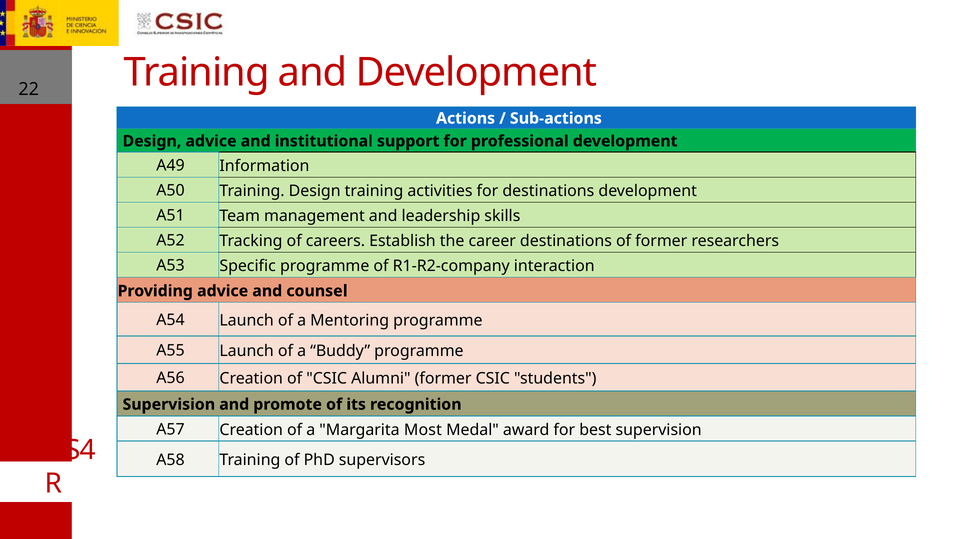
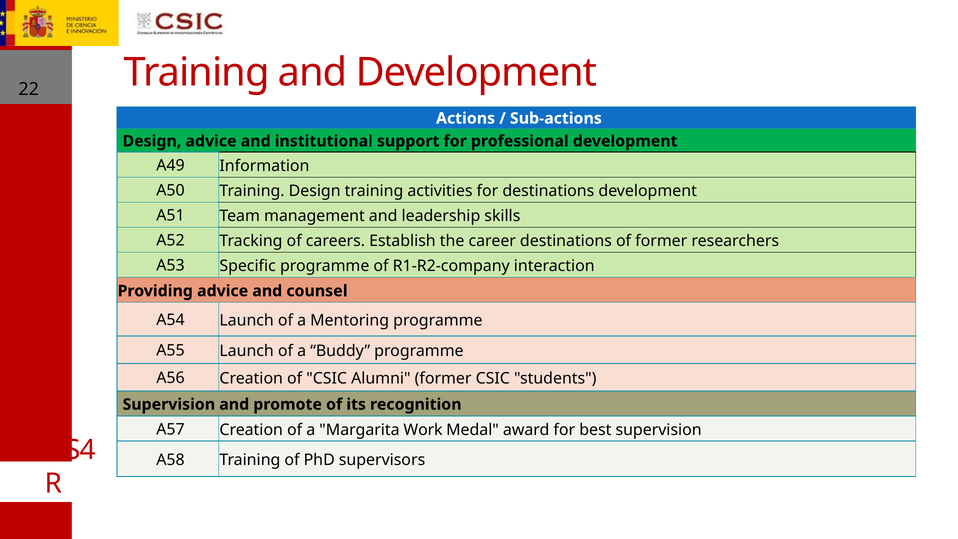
Most: Most -> Work
